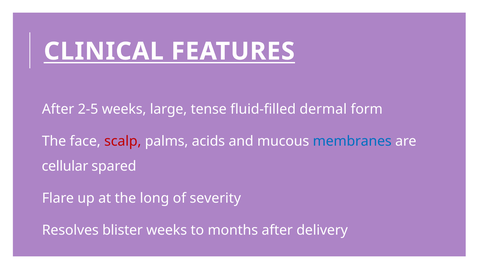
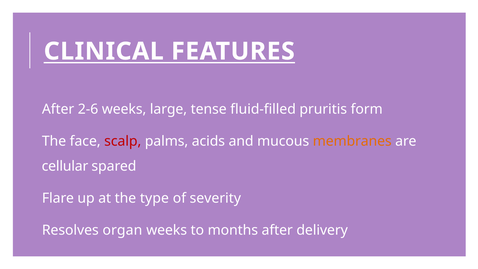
2-5: 2-5 -> 2-6
dermal: dermal -> pruritis
membranes colour: blue -> orange
long: long -> type
blister: blister -> organ
